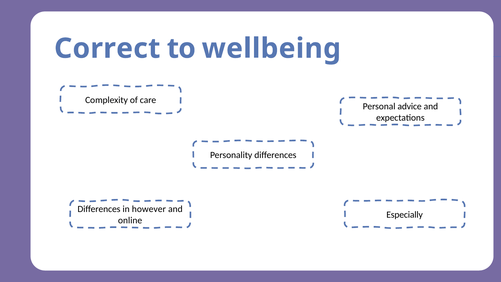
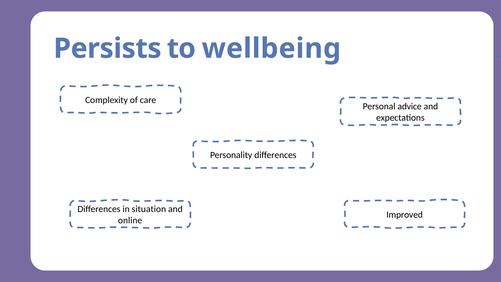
Correct: Correct -> Persists
however: however -> situation
Especially: Especially -> Improved
